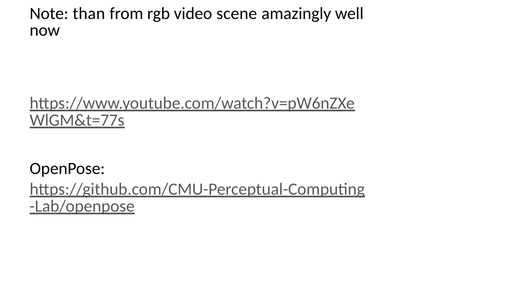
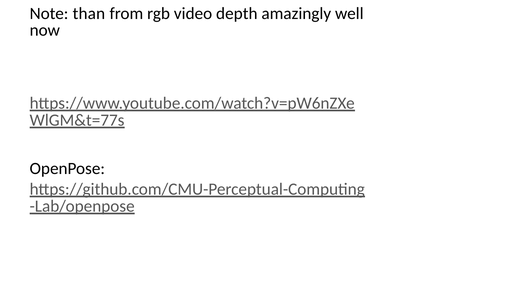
scene: scene -> depth
